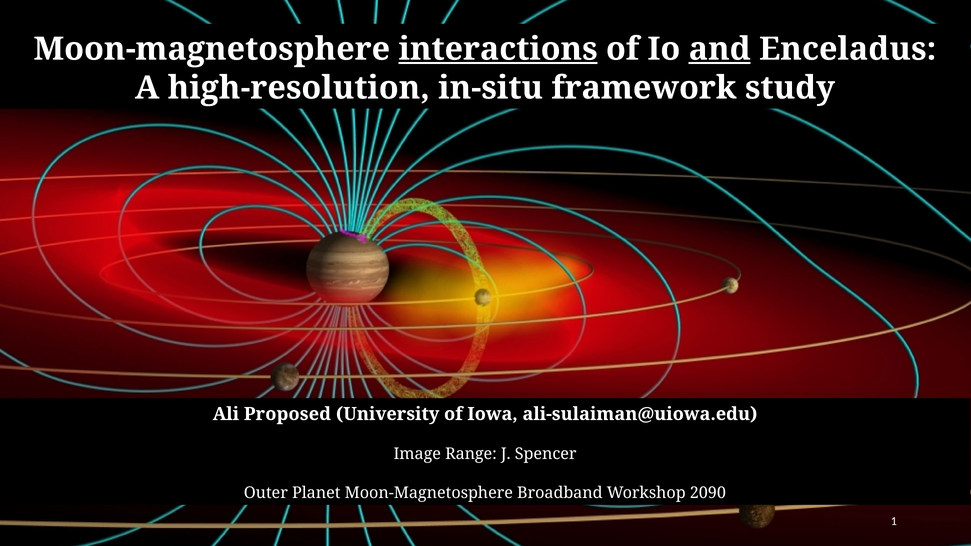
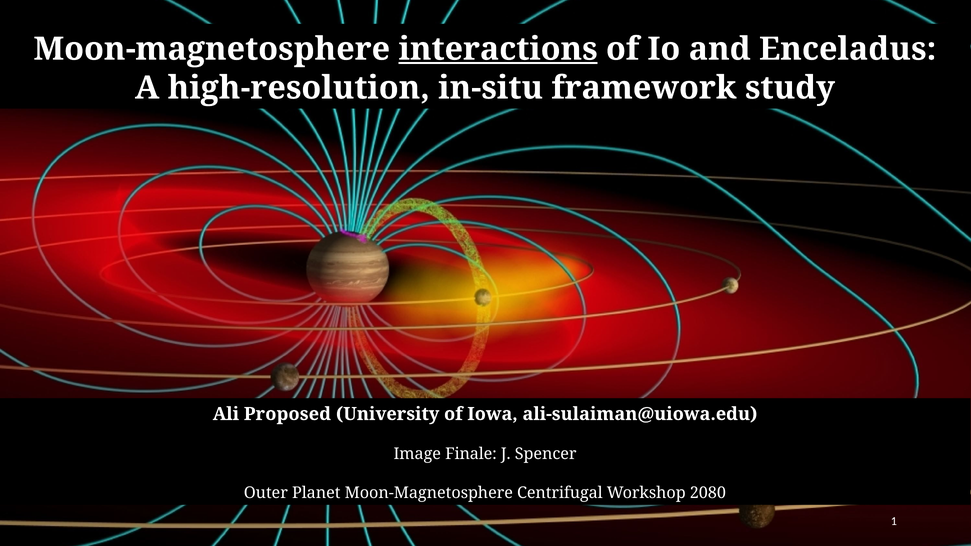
and underline: present -> none
Range: Range -> Finale
Broadband: Broadband -> Centrifugal
2090: 2090 -> 2080
